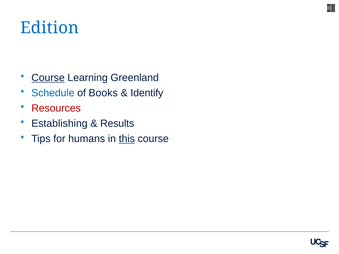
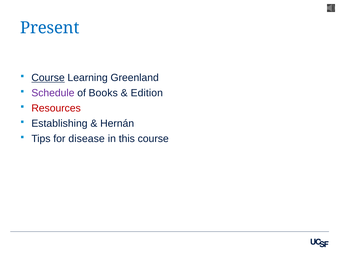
Edition: Edition -> Present
Schedule colour: blue -> purple
Identify: Identify -> Edition
Results: Results -> Hernán
humans: humans -> disease
this underline: present -> none
